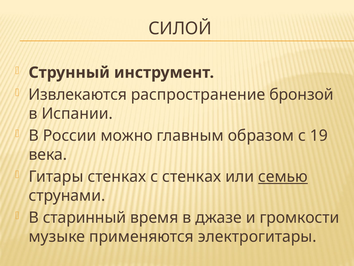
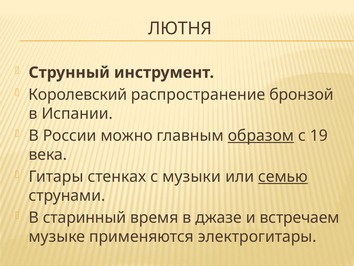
СИЛОЙ: СИЛОЙ -> ЛЮТНЯ
Извлекаются: Извлекаются -> Королевский
образом underline: none -> present
с стенках: стенках -> музыки
громкости: громкости -> встречаем
